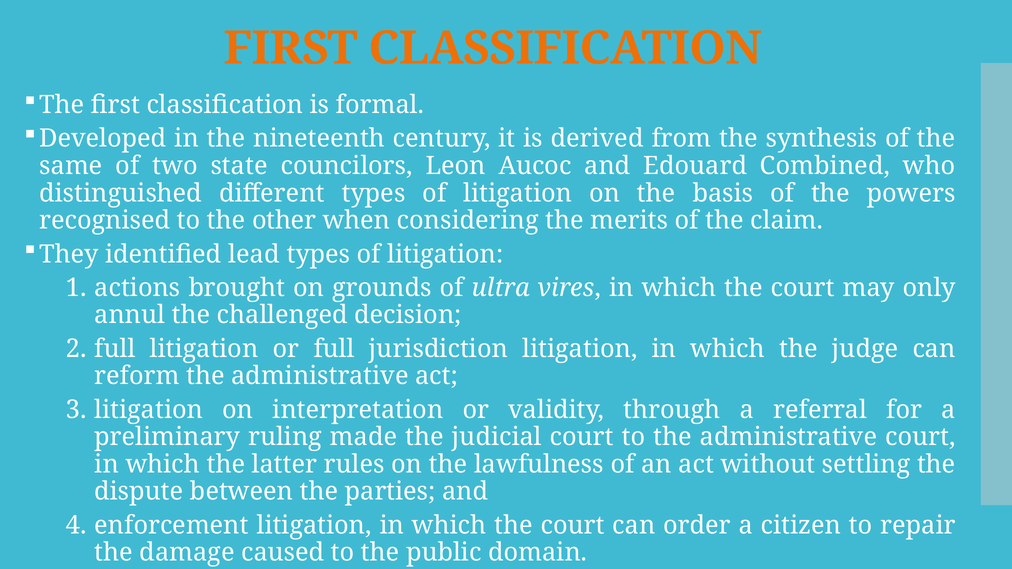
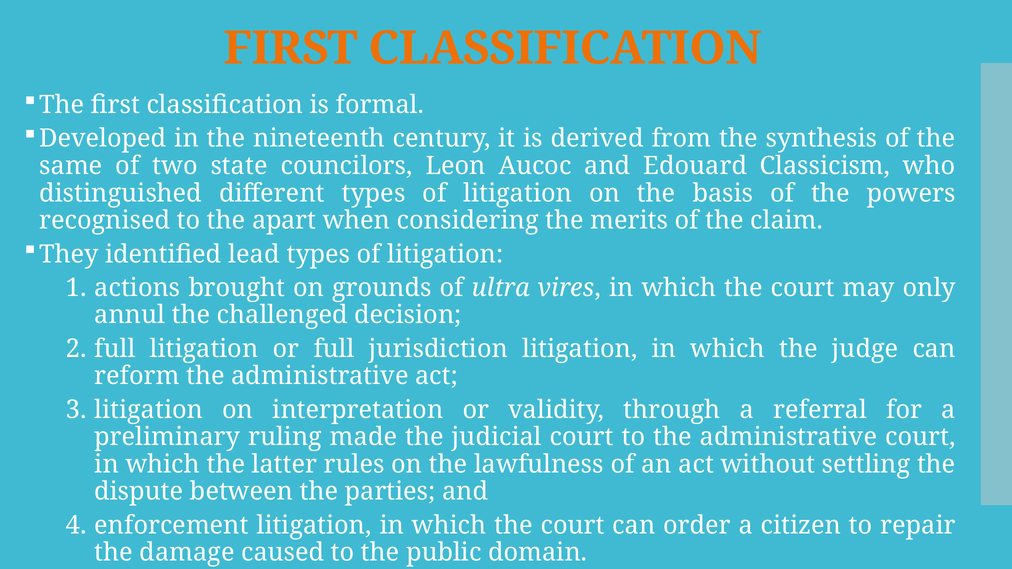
Combined: Combined -> Classicism
other: other -> apart
